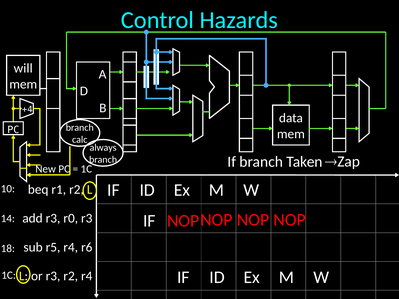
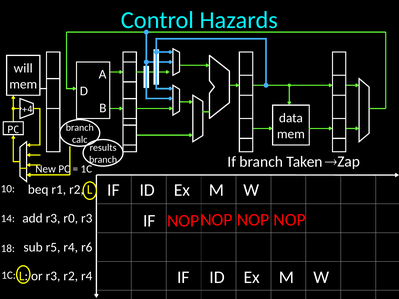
always: always -> results
